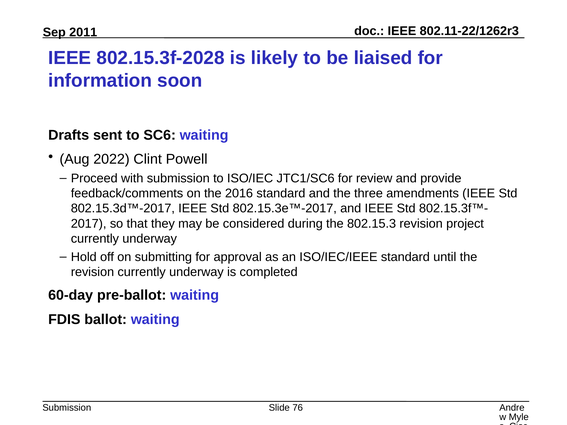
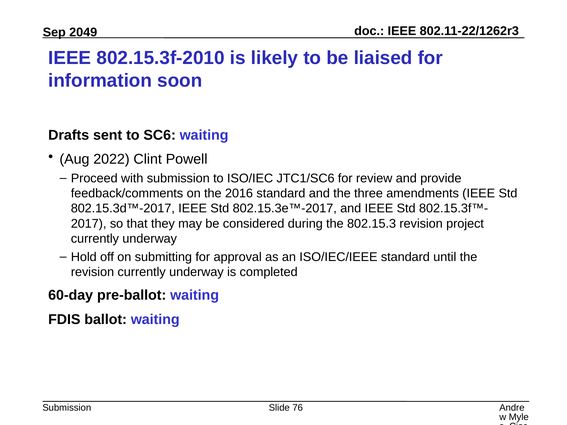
2011: 2011 -> 2049
802.15.3f-2028: 802.15.3f-2028 -> 802.15.3f-2010
